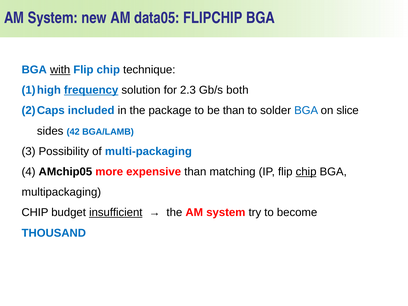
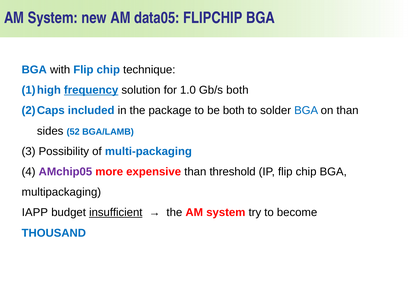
with underline: present -> none
2.3: 2.3 -> 1.0
be than: than -> both
on slice: slice -> than
42: 42 -> 52
AMchip05 colour: black -> purple
matching: matching -> threshold
chip at (306, 172) underline: present -> none
CHIP at (35, 213): CHIP -> IAPP
